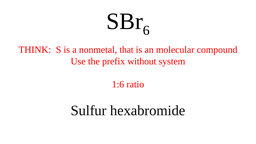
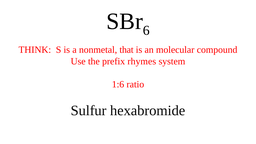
without: without -> rhymes
